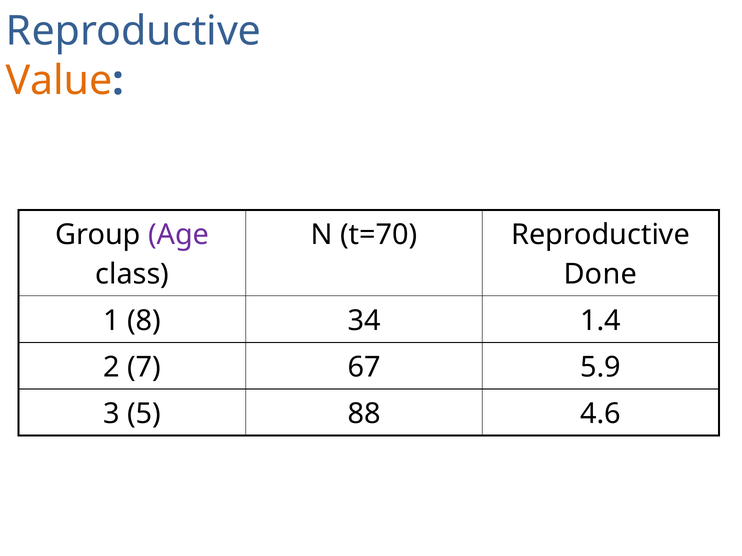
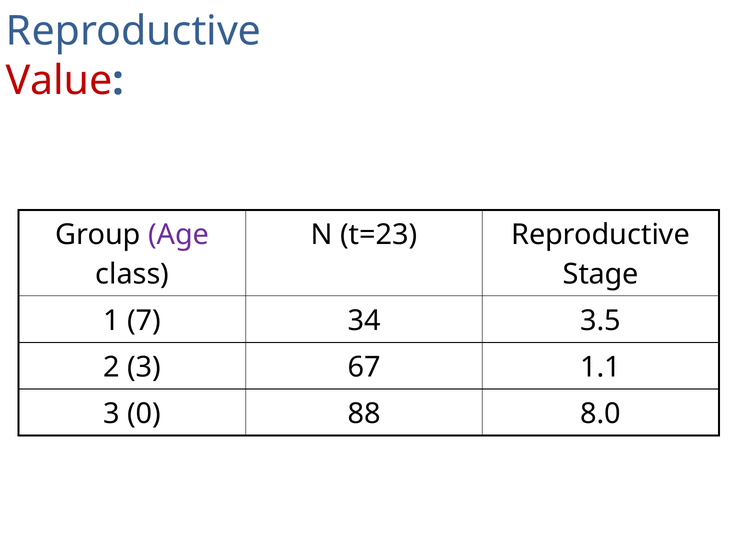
Value colour: orange -> red
t=70: t=70 -> t=23
Done: Done -> Stage
8: 8 -> 7
1.4: 1.4 -> 3.5
2 7: 7 -> 3
5.9: 5.9 -> 1.1
5: 5 -> 0
4.6: 4.6 -> 8.0
